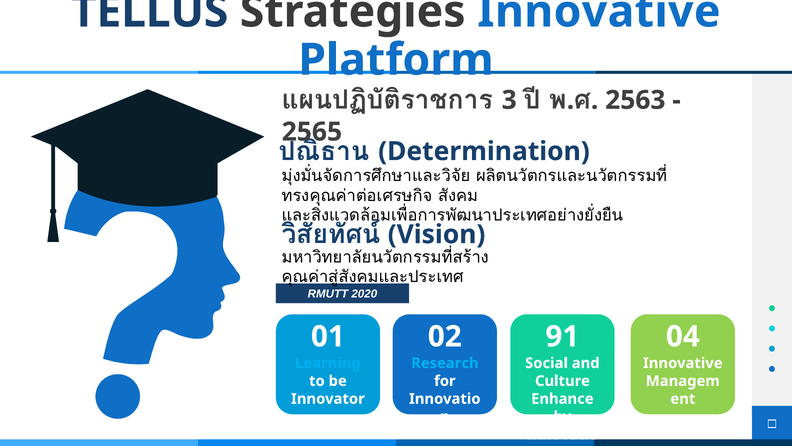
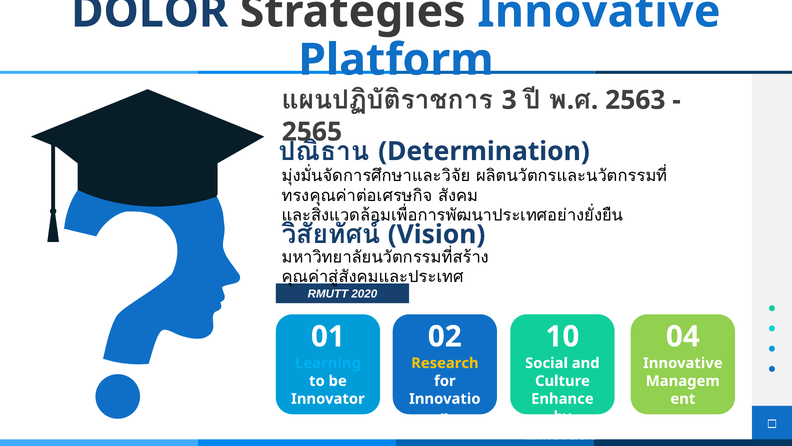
TELLUS: TELLUS -> DOLOR
91: 91 -> 10
Research colour: light blue -> yellow
